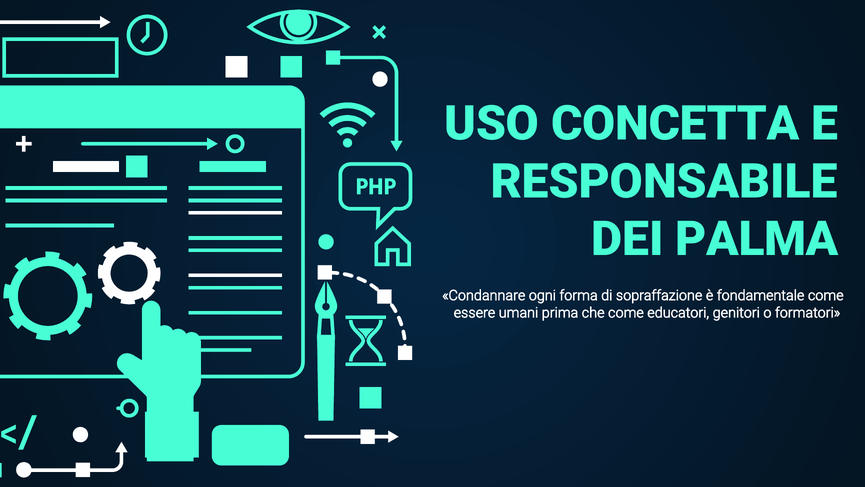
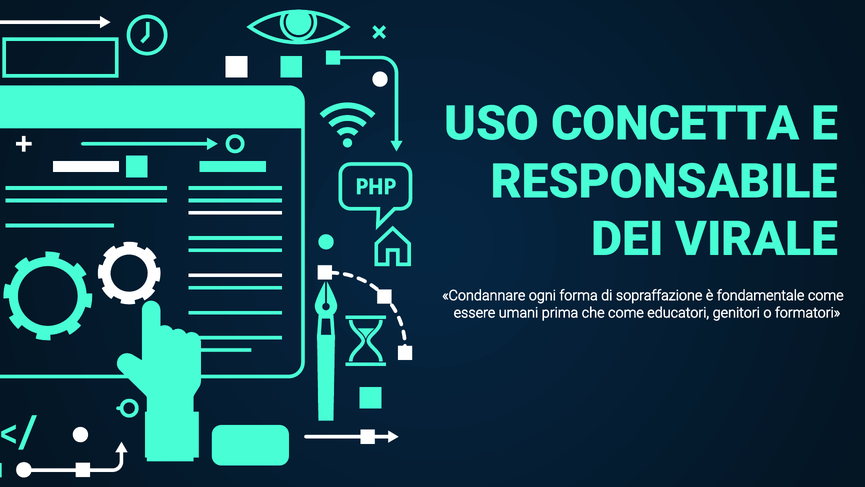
PALMA: PALMA -> VIRALE
